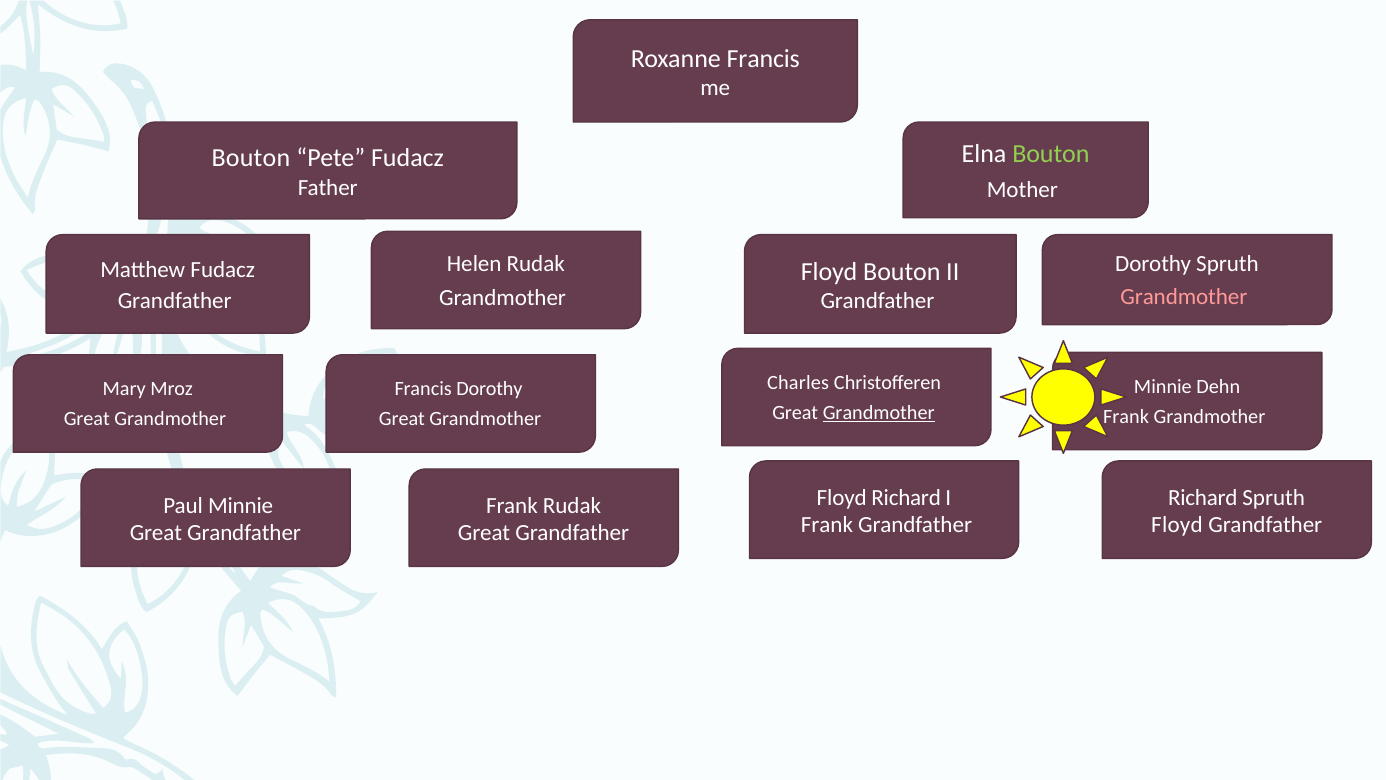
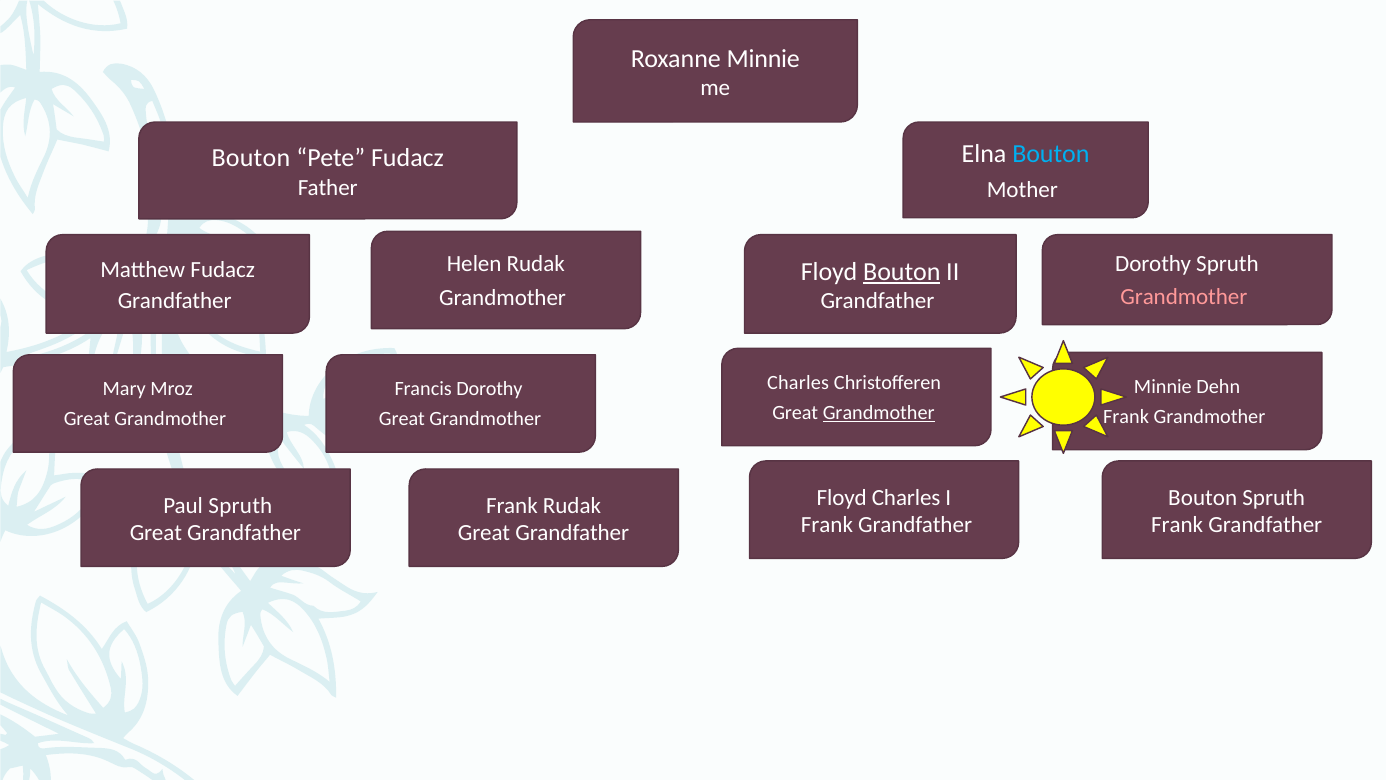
Roxanne Francis: Francis -> Minnie
Bouton at (1051, 154) colour: light green -> light blue
Bouton at (902, 272) underline: none -> present
Floyd Richard: Richard -> Charles
Richard at (1203, 497): Richard -> Bouton
Paul Minnie: Minnie -> Spruth
Floyd at (1177, 525): Floyd -> Frank
